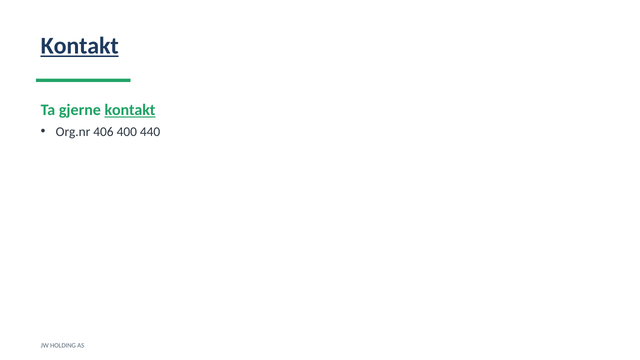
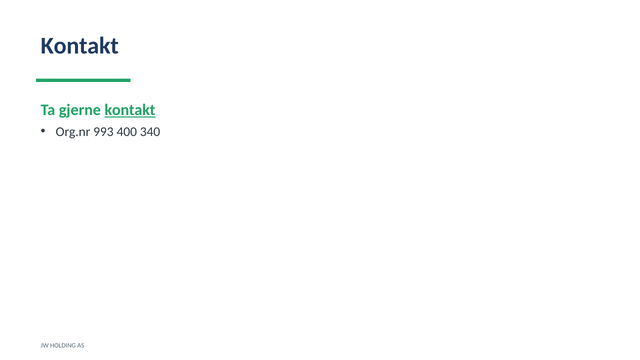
Kontakt at (80, 46) underline: present -> none
406: 406 -> 993
440: 440 -> 340
